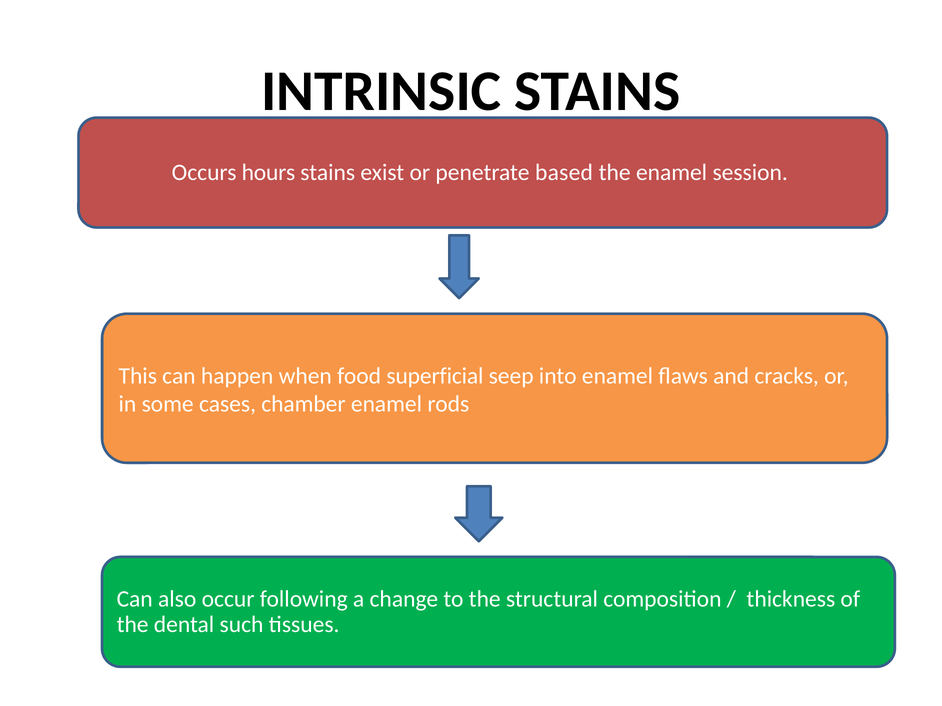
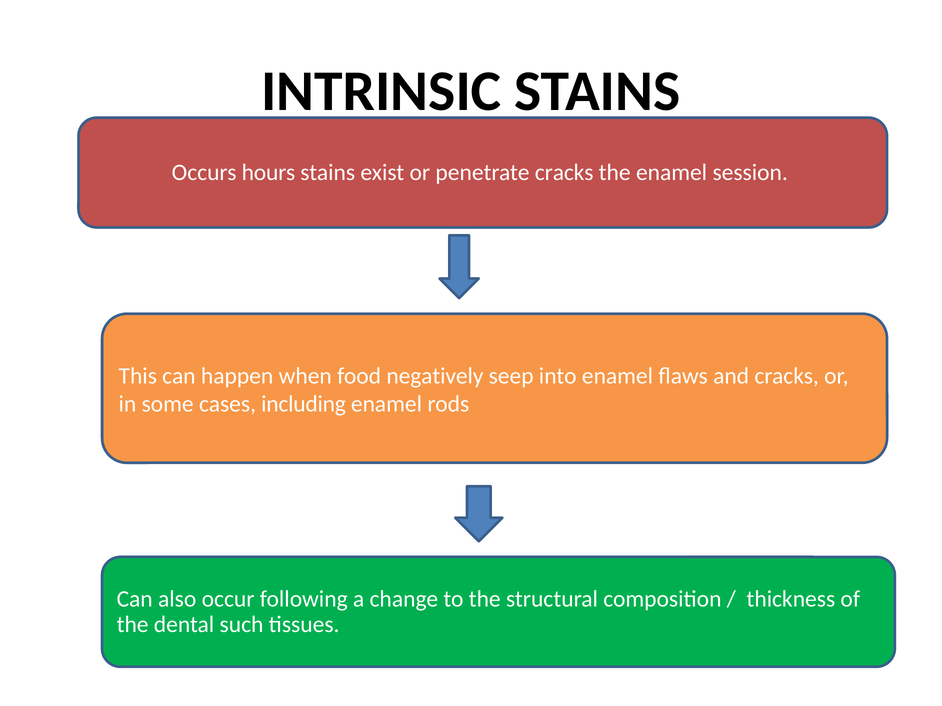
penetrate based: based -> cracks
superficial: superficial -> negatively
chamber: chamber -> including
